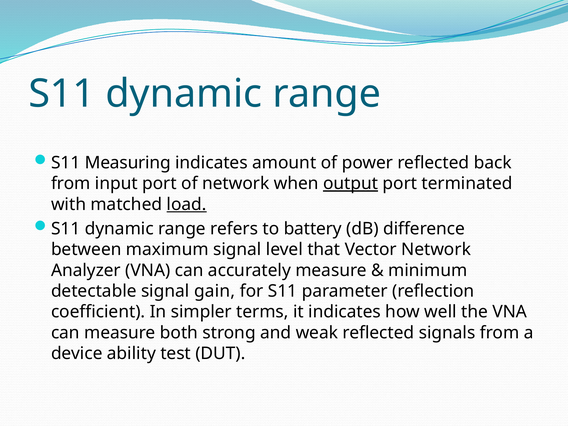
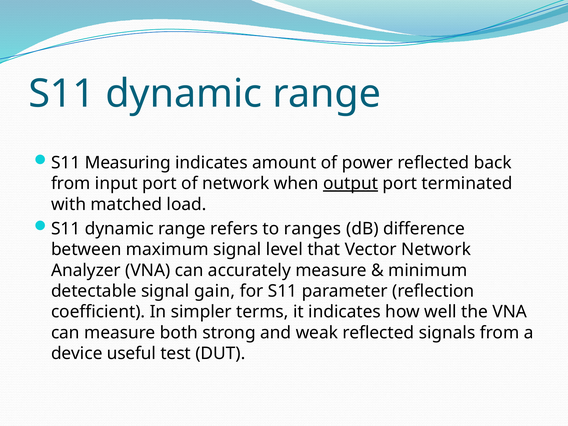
load underline: present -> none
battery: battery -> ranges
ability: ability -> useful
